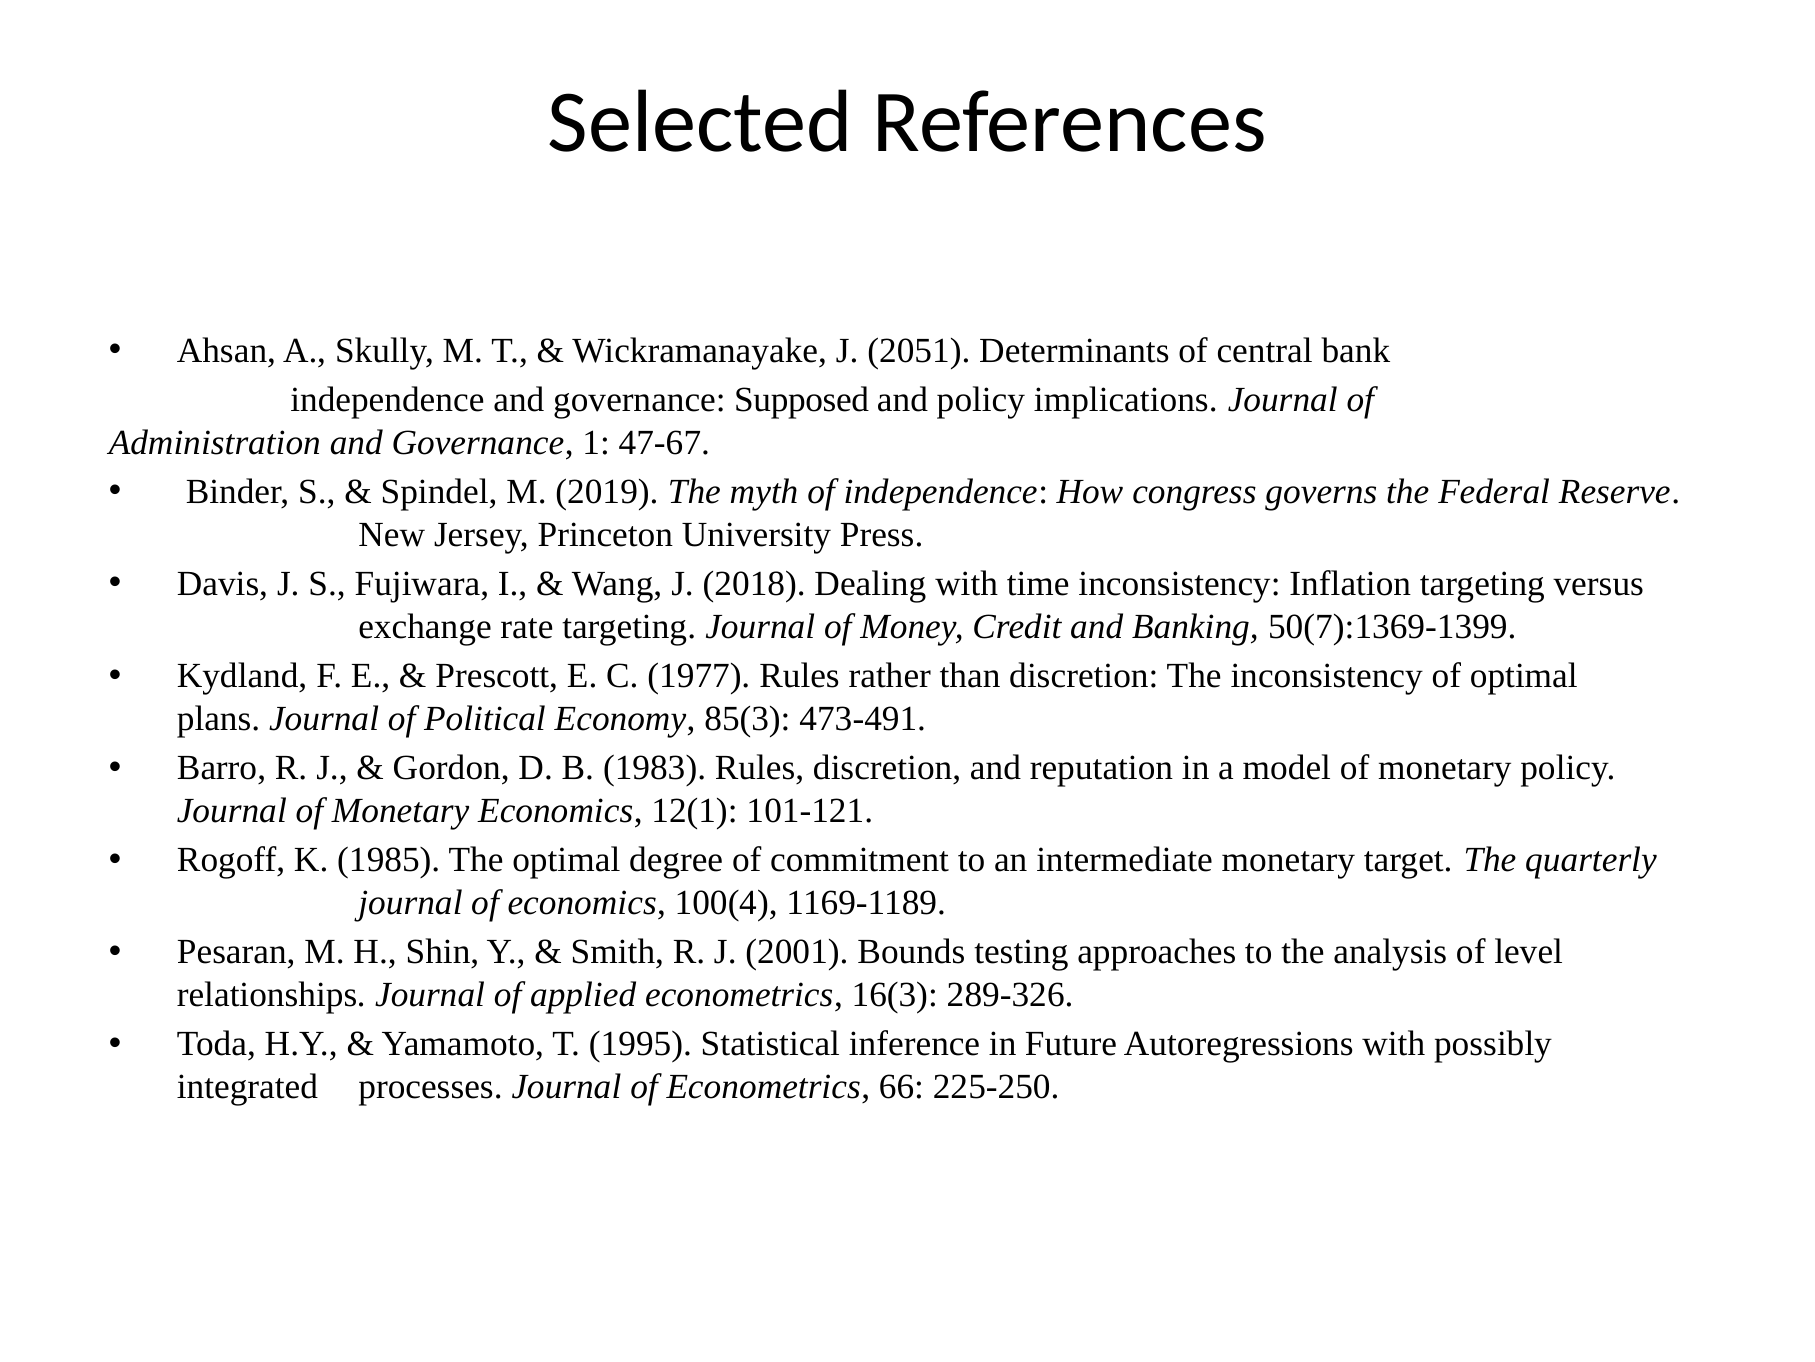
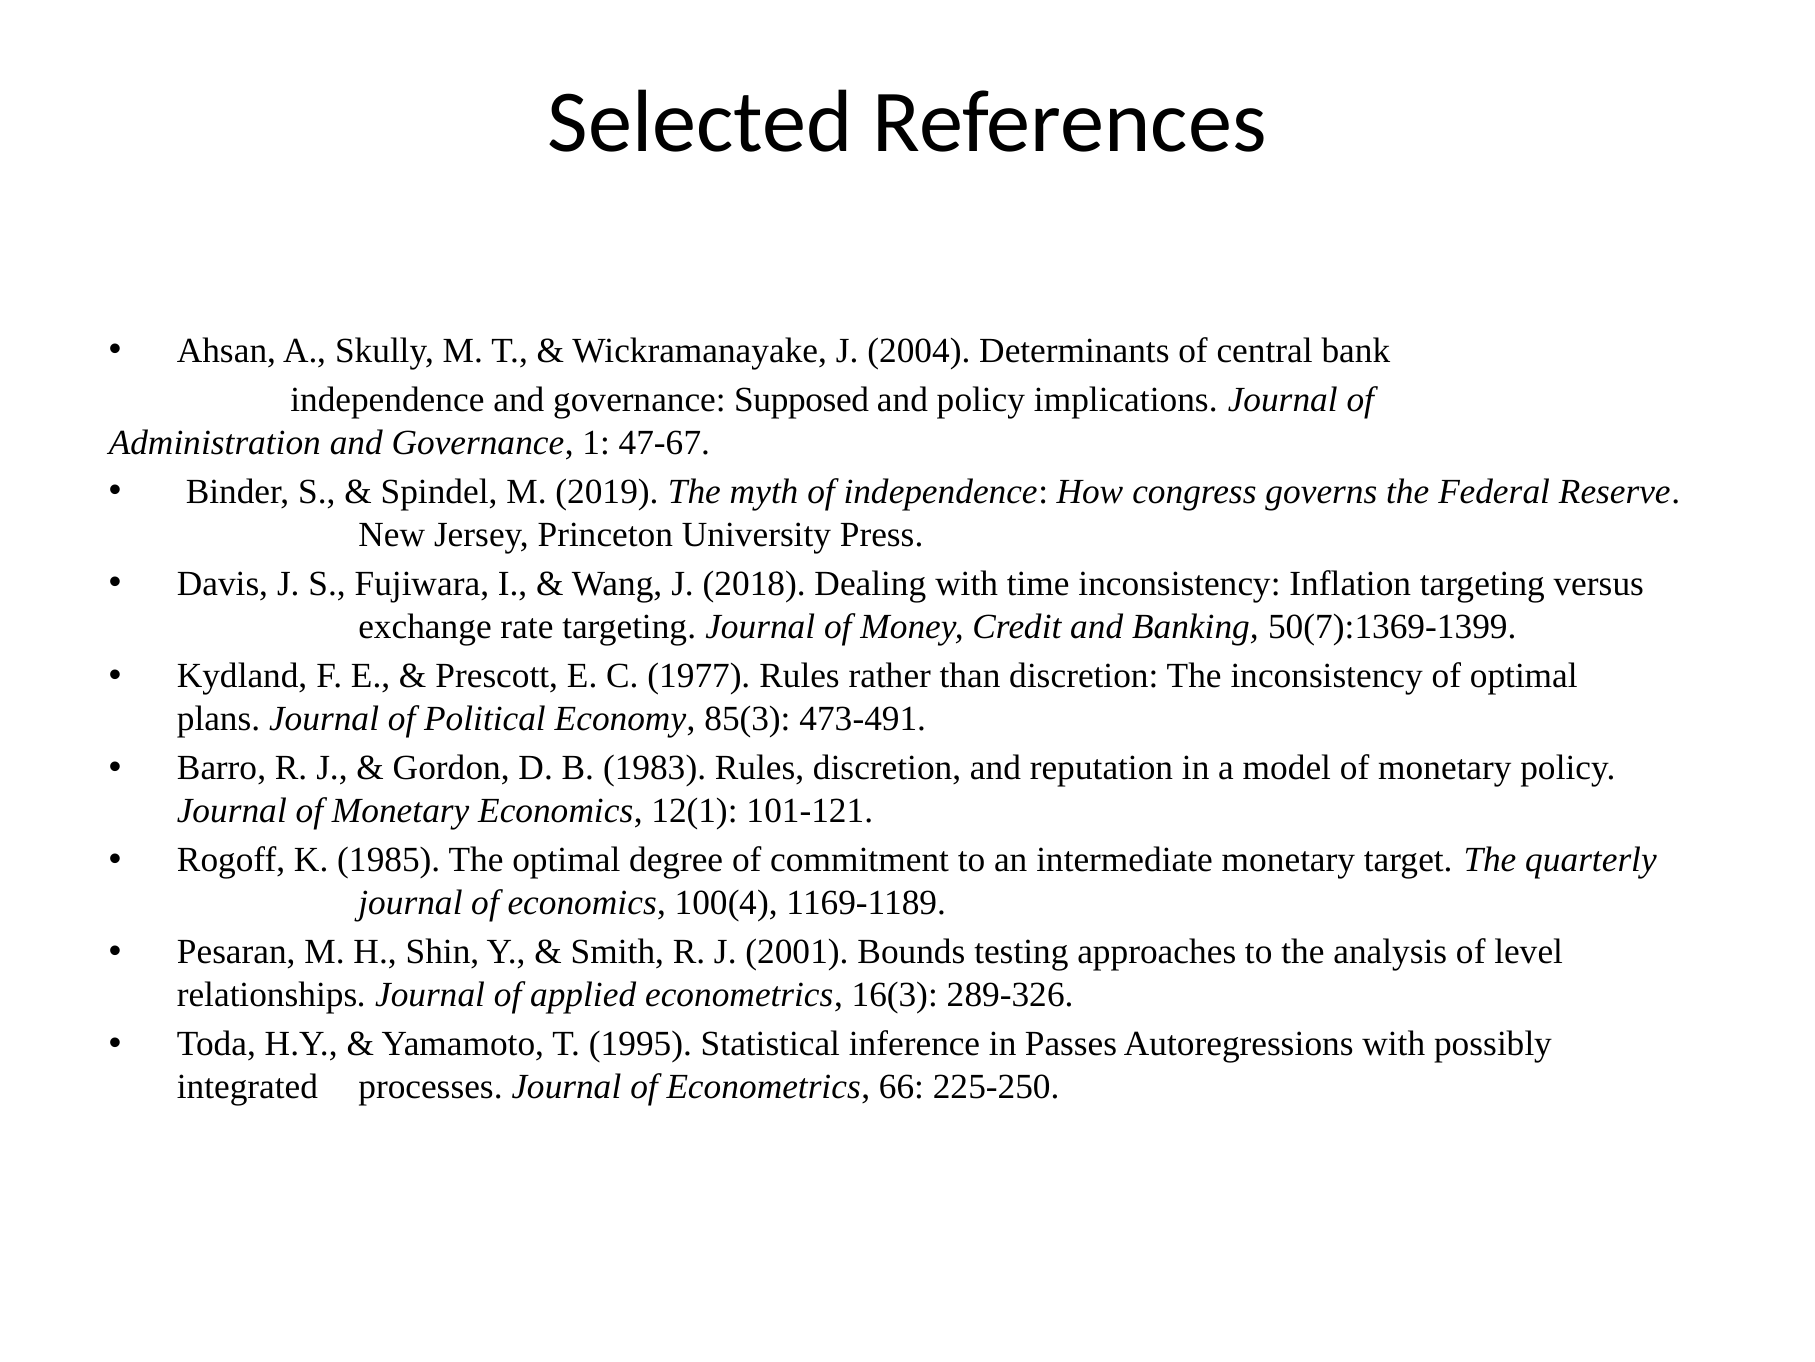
2051: 2051 -> 2004
Future: Future -> Passes
